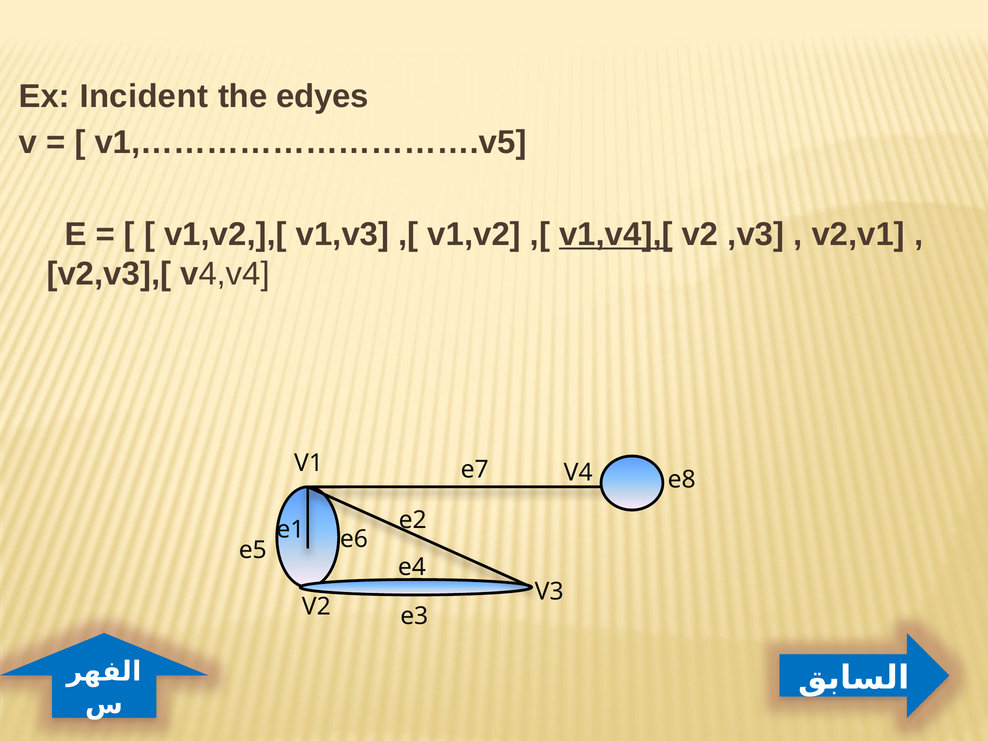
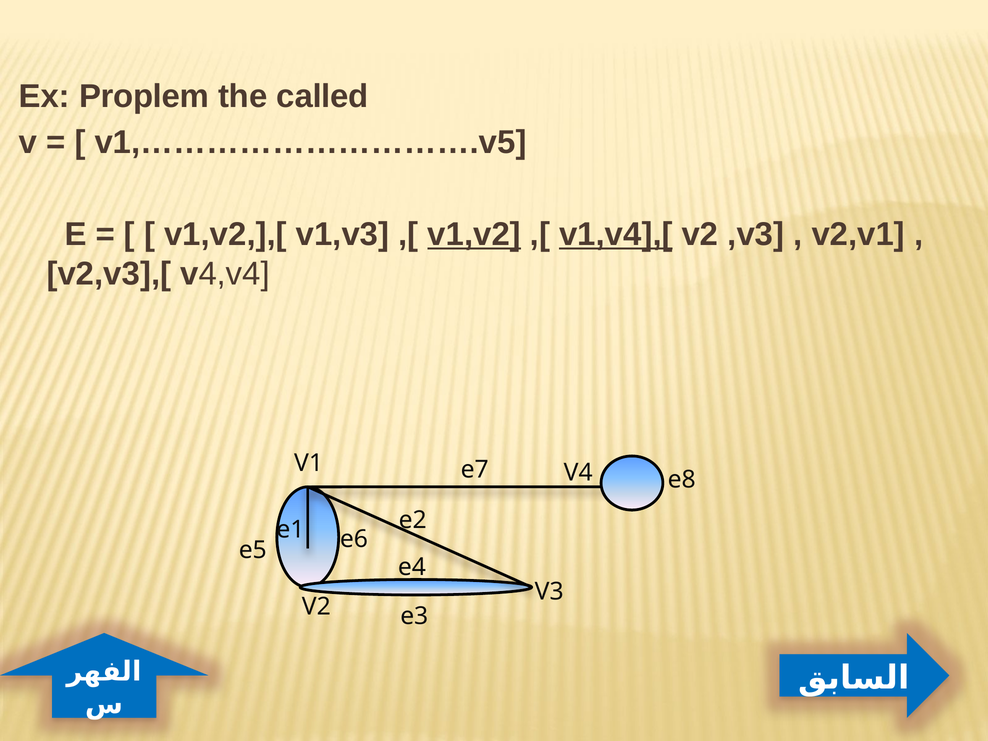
Incident: Incident -> Proplem
edyes: edyes -> called
v1,v2 underline: none -> present
